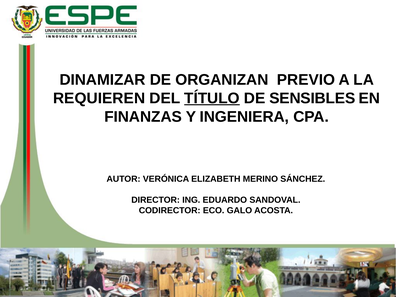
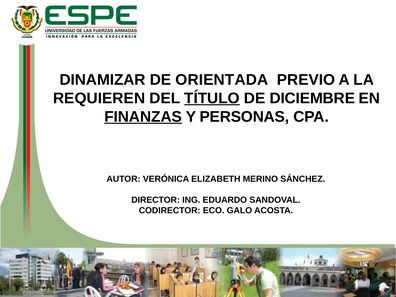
ORGANIZAN: ORGANIZAN -> ORIENTADA
SENSIBLES: SENSIBLES -> DICIEMBRE
FINANZAS underline: none -> present
INGENIERA: INGENIERA -> PERSONAS
